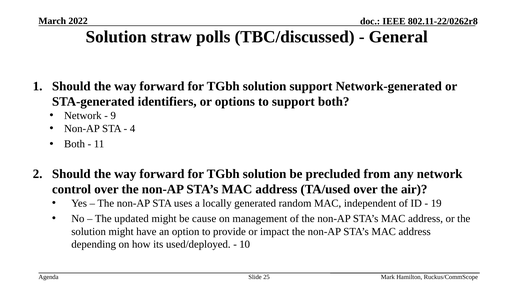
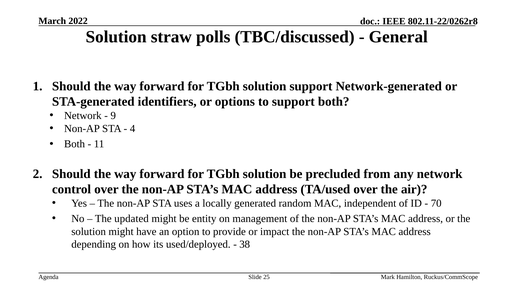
19: 19 -> 70
cause: cause -> entity
10: 10 -> 38
